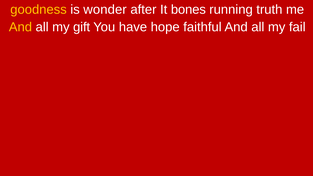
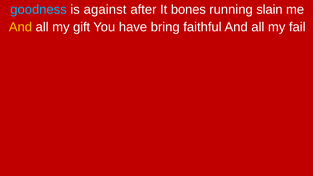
goodness colour: yellow -> light blue
wonder: wonder -> against
truth: truth -> slain
hope: hope -> bring
